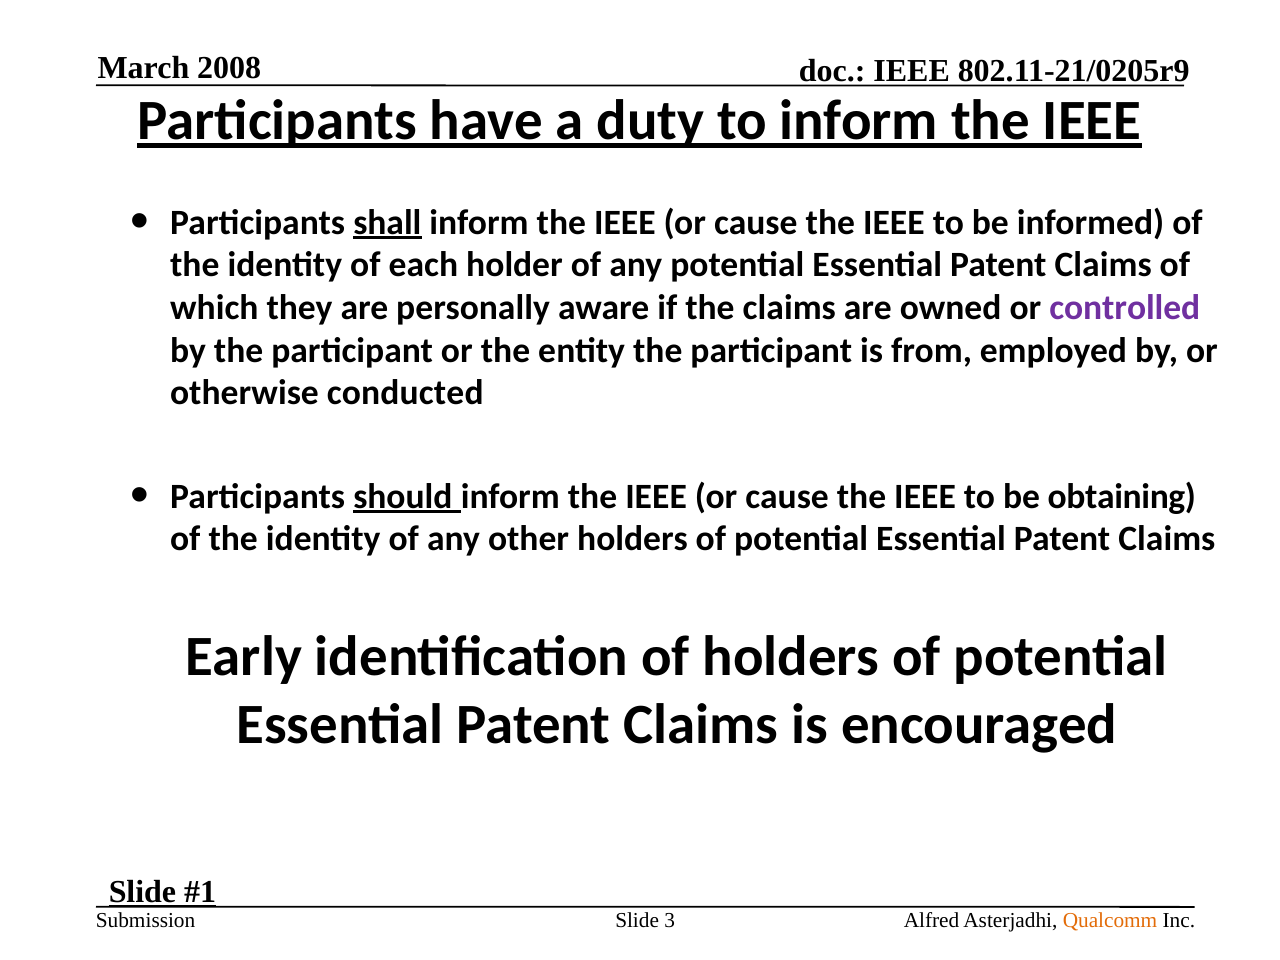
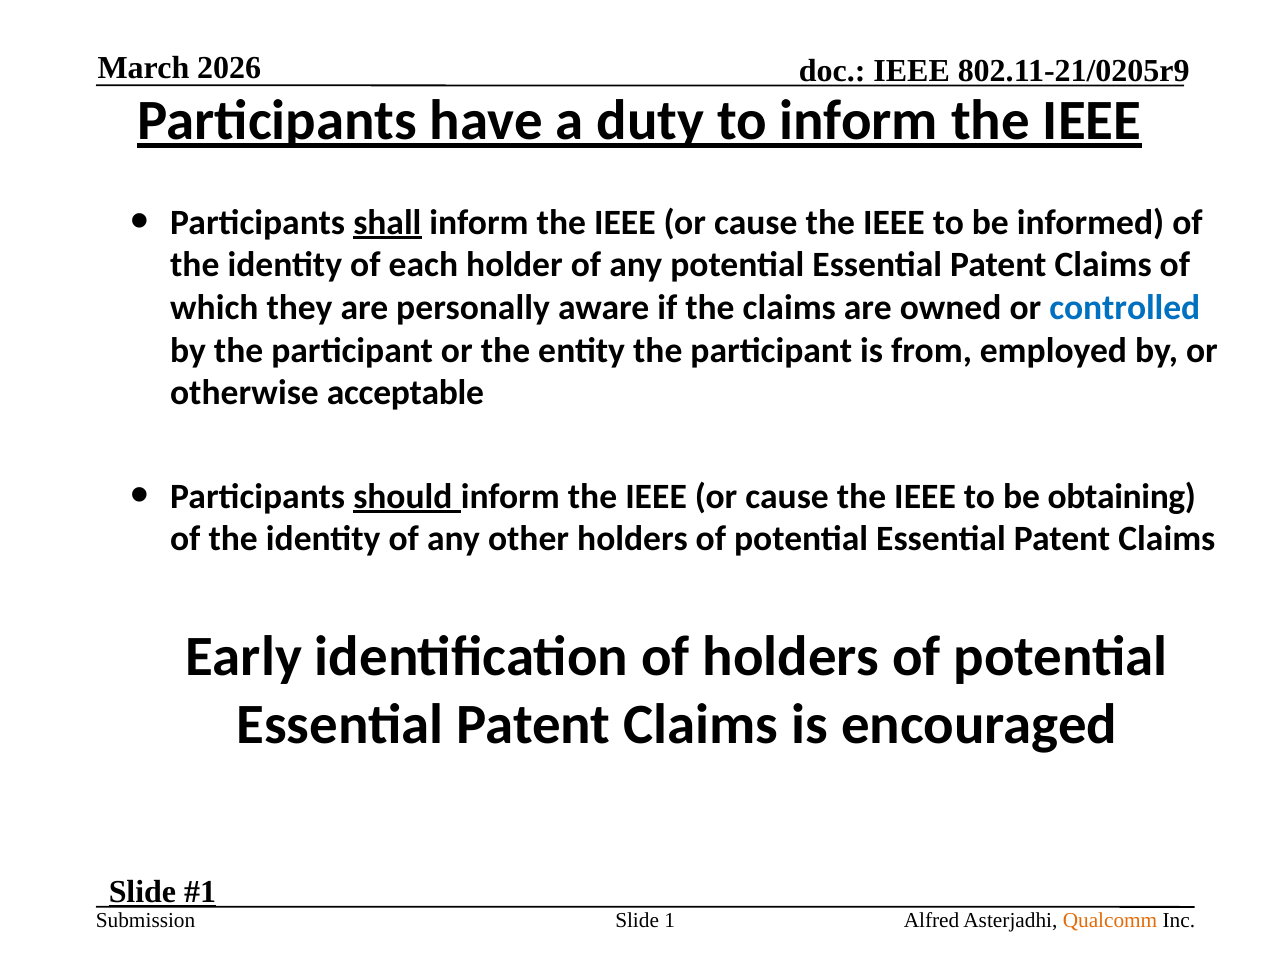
2008: 2008 -> 2026
controlled colour: purple -> blue
conducted: conducted -> acceptable
3: 3 -> 1
